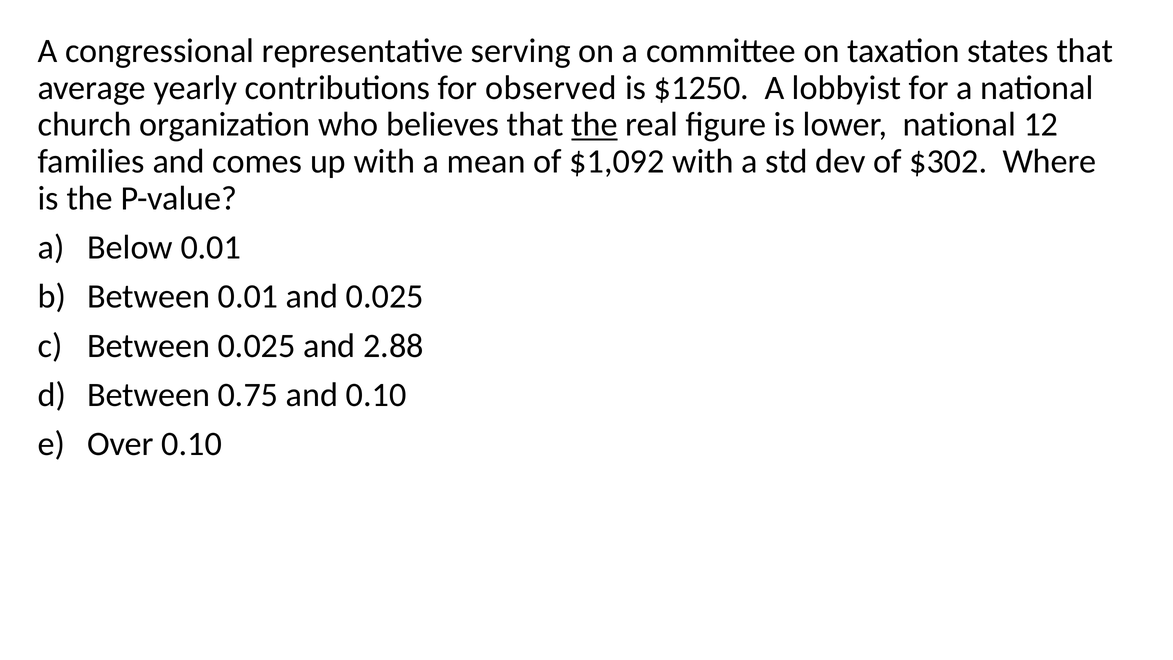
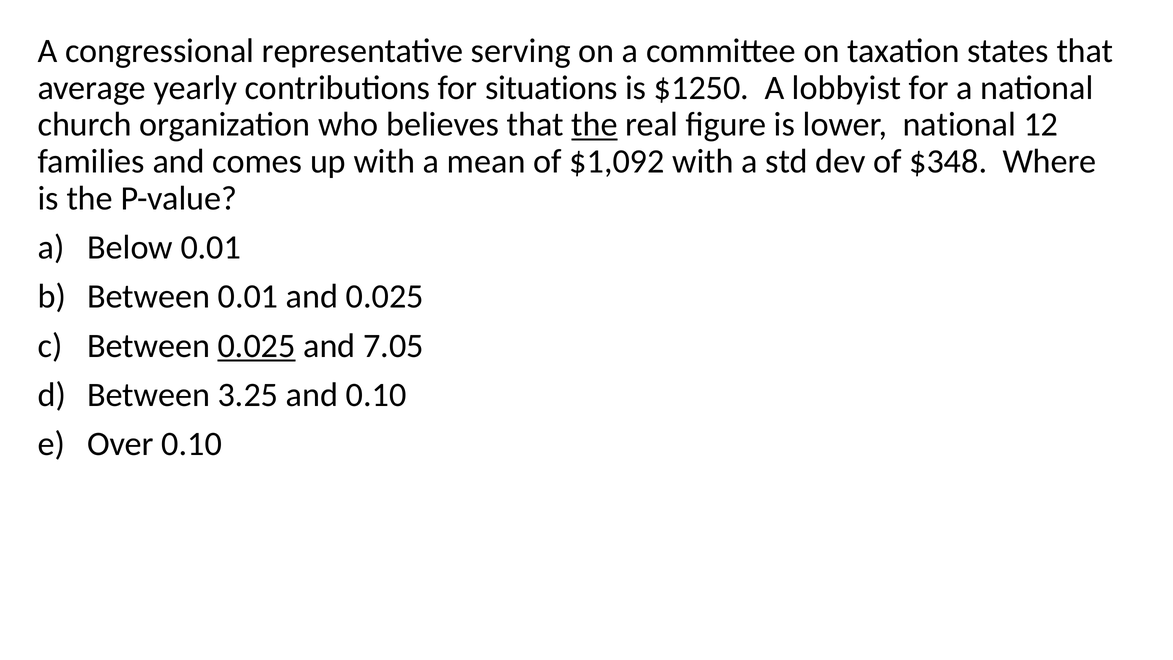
observed: observed -> situations
$302: $302 -> $348
0.025 at (257, 346) underline: none -> present
2.88: 2.88 -> 7.05
0.75: 0.75 -> 3.25
